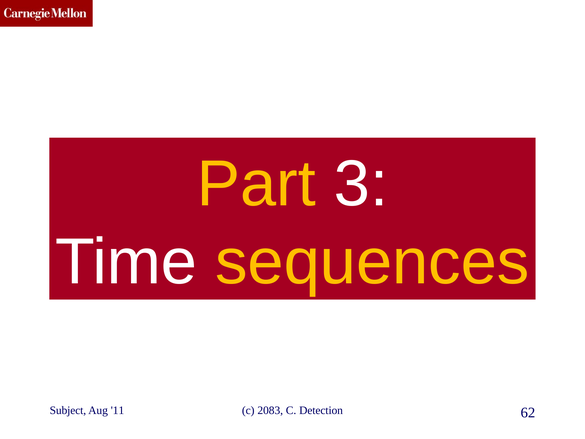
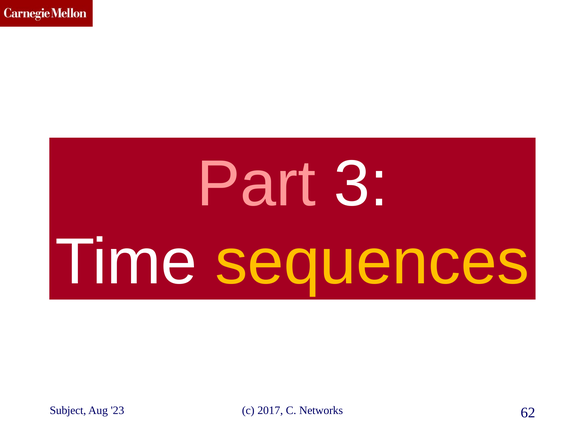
Part colour: yellow -> pink
11: 11 -> 23
2083: 2083 -> 2017
Detection: Detection -> Networks
